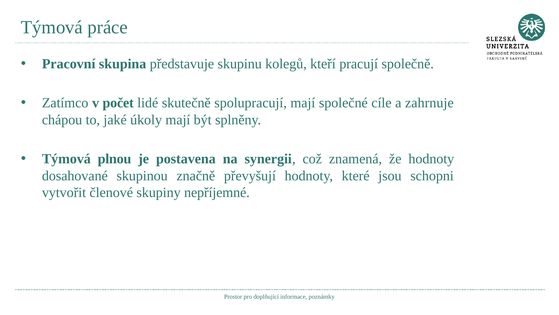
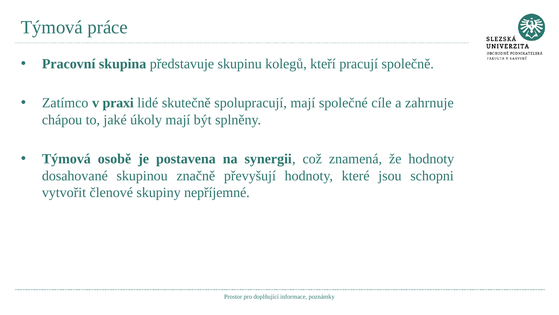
počet: počet -> praxi
plnou: plnou -> osobě
